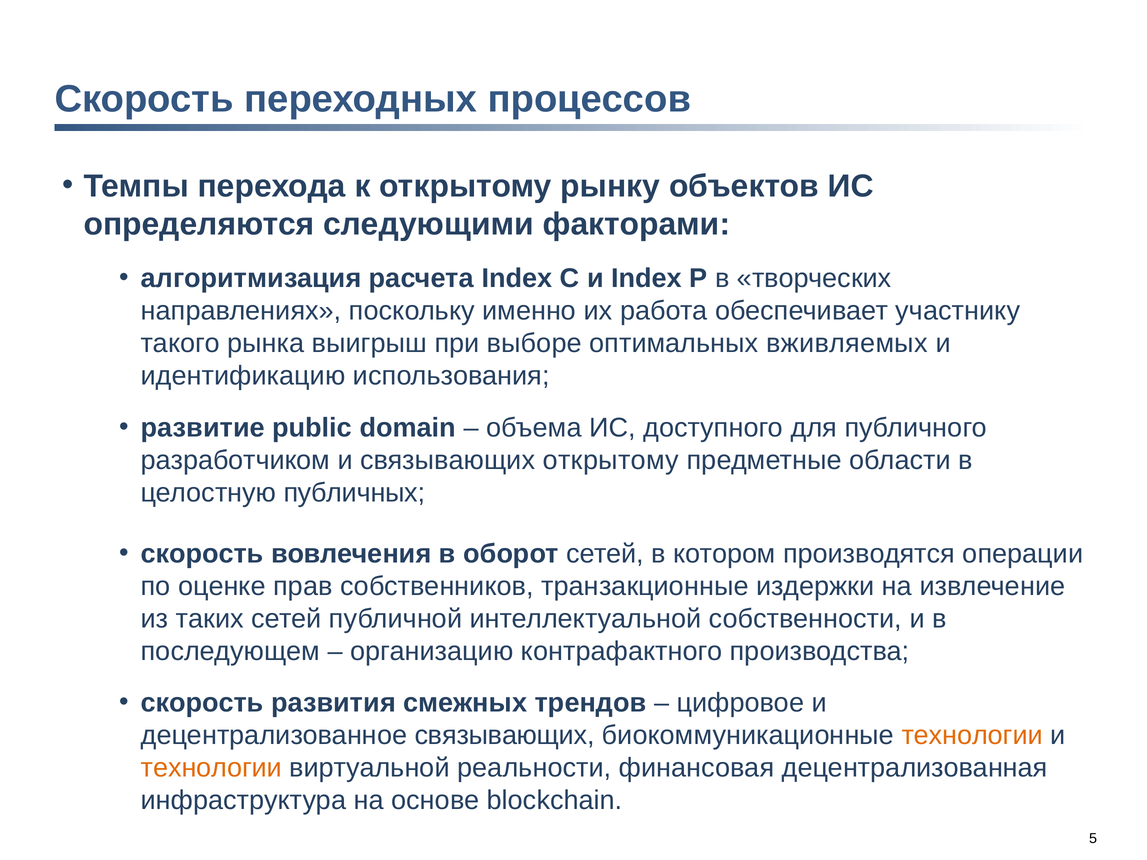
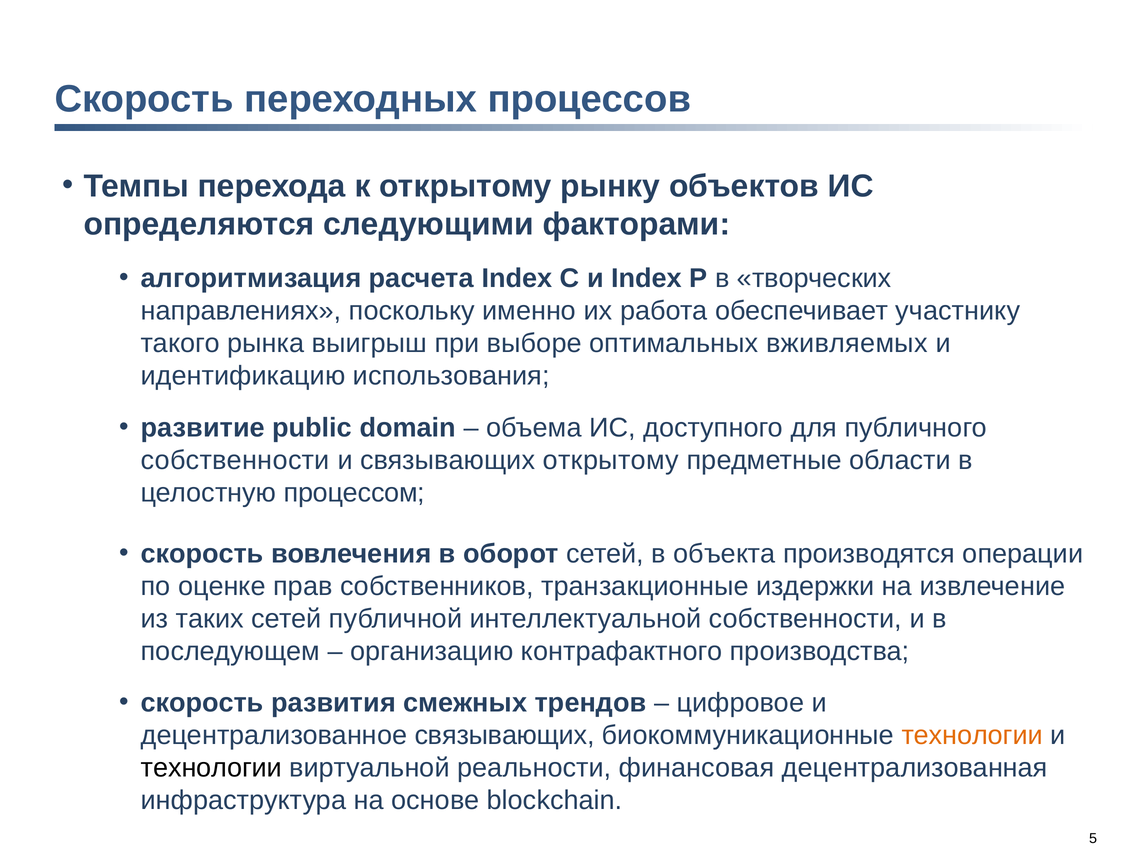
разработчиком at (235, 460): разработчиком -> собственности
публичных: публичных -> процессом
котором: котором -> объекта
технологии at (211, 768) colour: orange -> black
